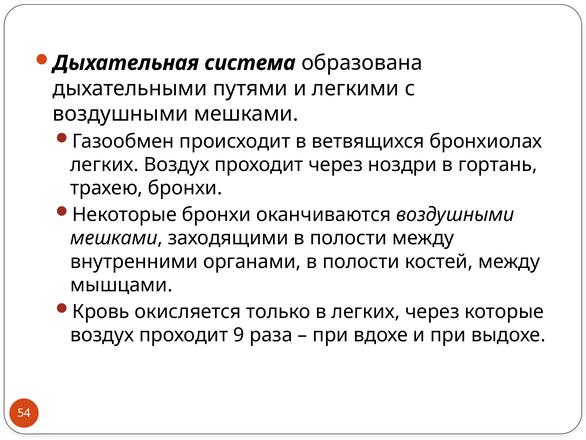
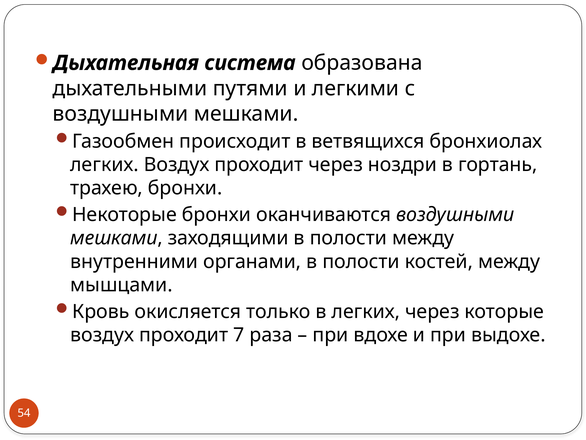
9: 9 -> 7
